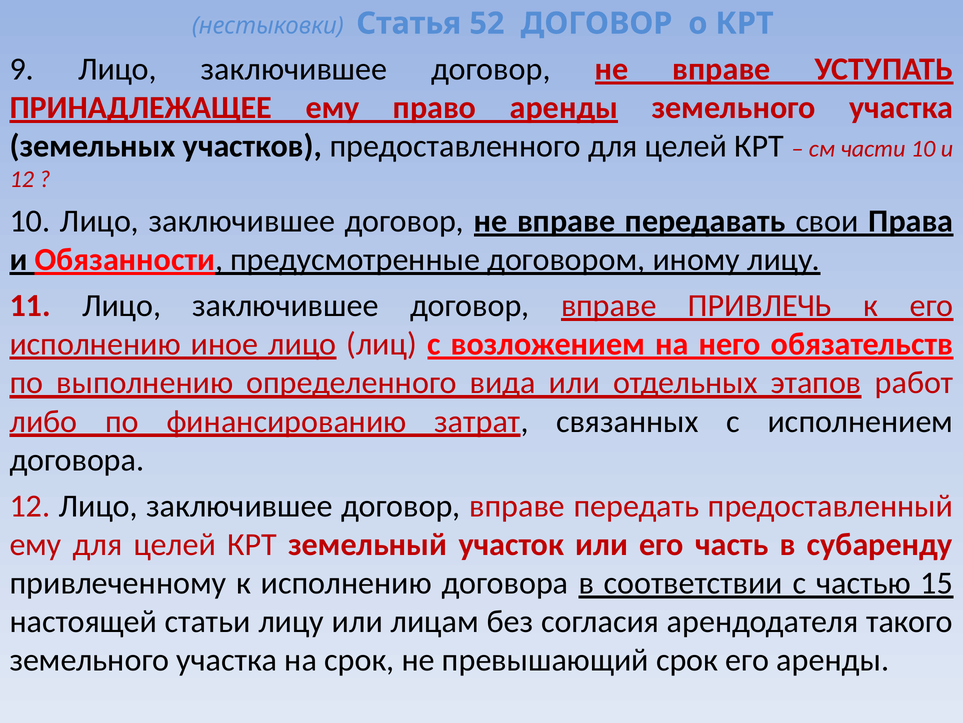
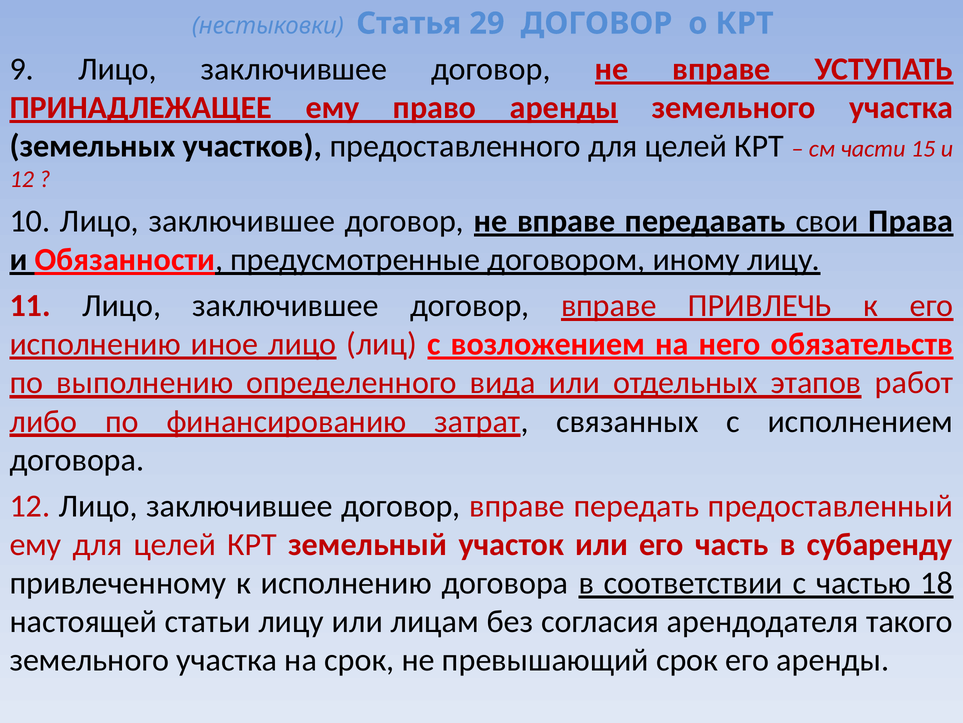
52: 52 -> 29
части 10: 10 -> 15
15: 15 -> 18
